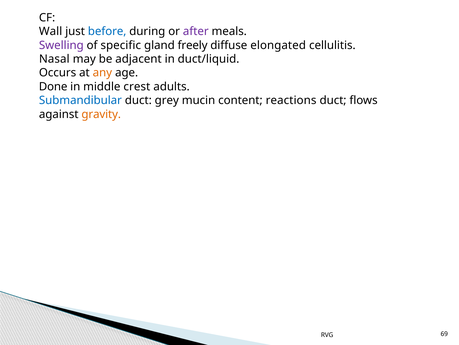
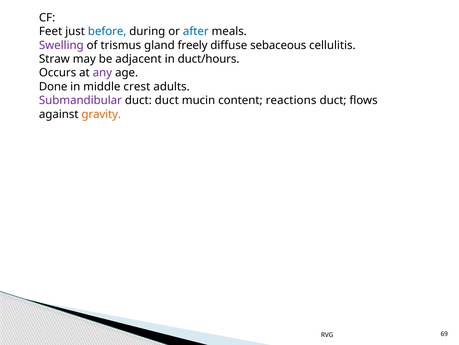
Wall: Wall -> Feet
after colour: purple -> blue
specific: specific -> trismus
elongated: elongated -> sebaceous
Nasal: Nasal -> Straw
duct/liquid: duct/liquid -> duct/hours
any colour: orange -> purple
Submandibular colour: blue -> purple
duct grey: grey -> duct
